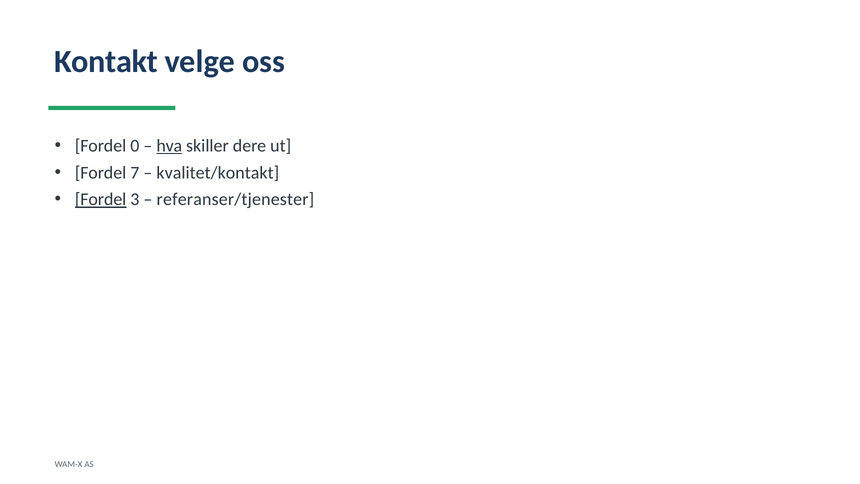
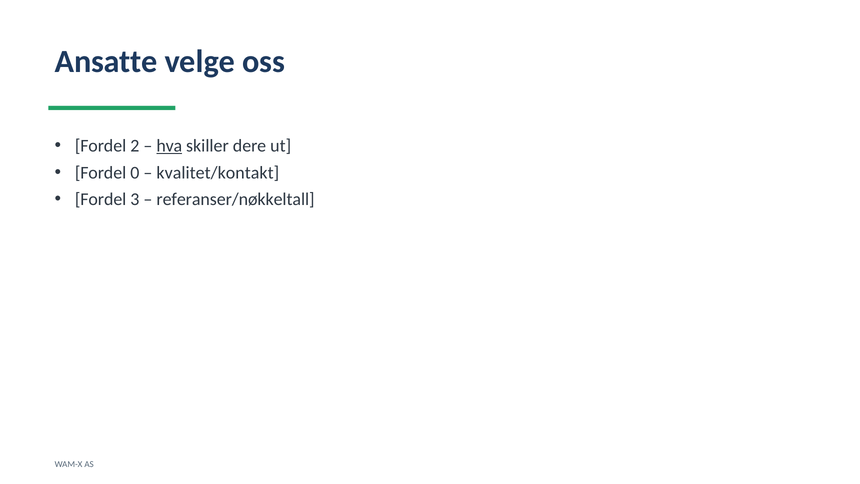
Kontakt: Kontakt -> Ansatte
0: 0 -> 2
7: 7 -> 0
Fordel at (101, 199) underline: present -> none
referanser/tjenester: referanser/tjenester -> referanser/nøkkeltall
